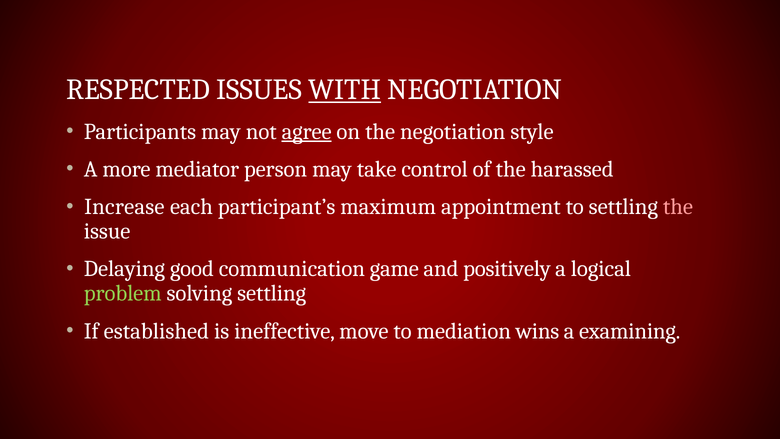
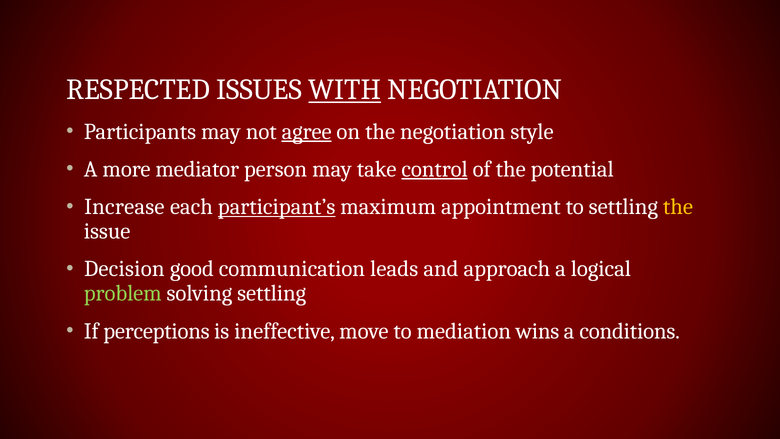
control underline: none -> present
harassed: harassed -> potential
participant’s underline: none -> present
the at (678, 207) colour: pink -> yellow
Delaying: Delaying -> Decision
game: game -> leads
positively: positively -> approach
established: established -> perceptions
examining: examining -> conditions
